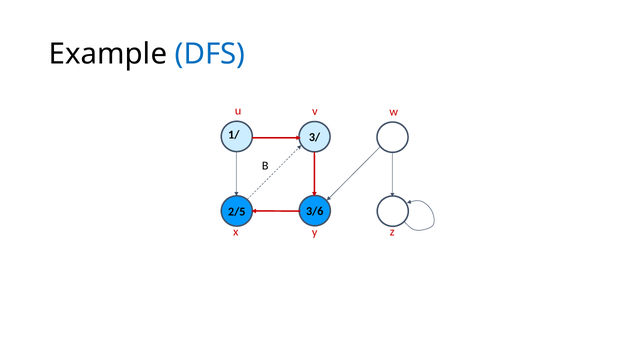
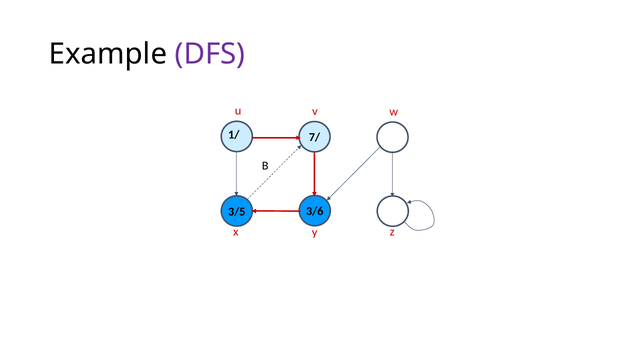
DFS colour: blue -> purple
3/: 3/ -> 7/
2/5: 2/5 -> 3/5
